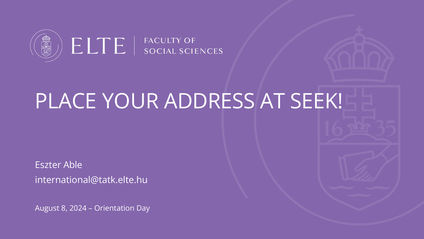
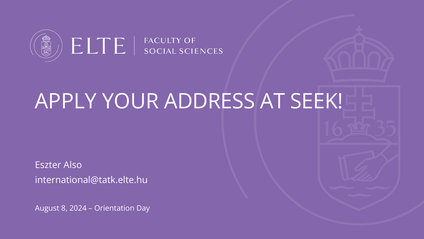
PLACE: PLACE -> APPLY
Able: Able -> Also
